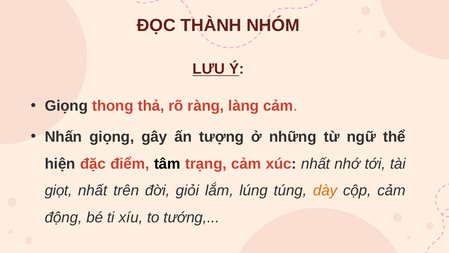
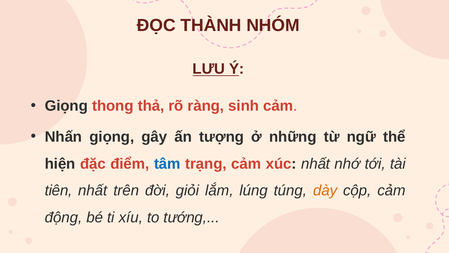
làng: làng -> sinh
tâm colour: black -> blue
giọt: giọt -> tiên
